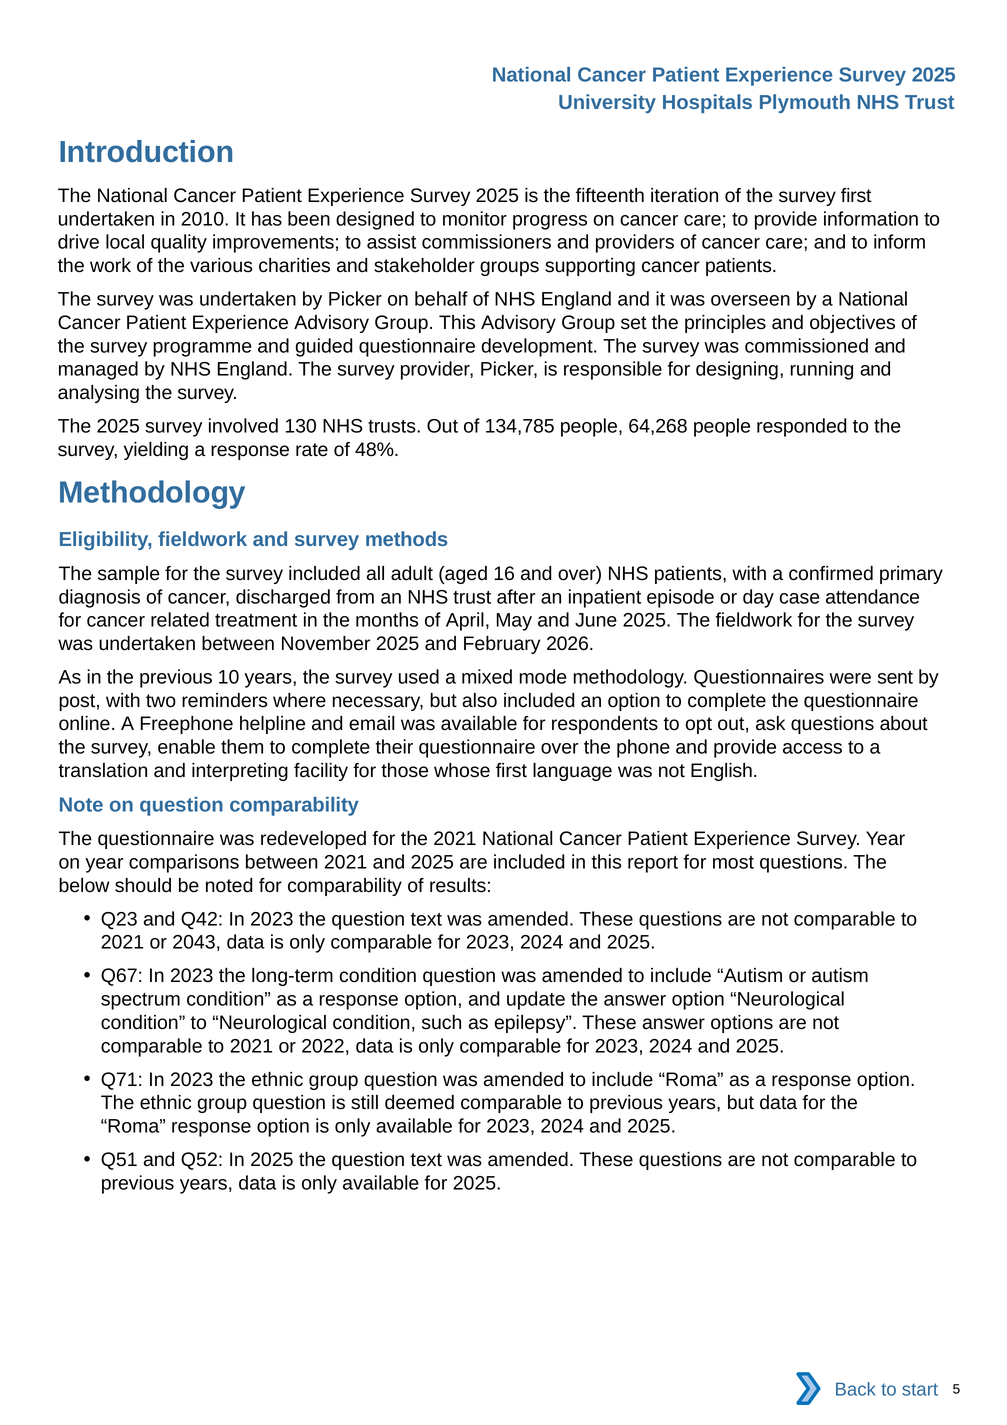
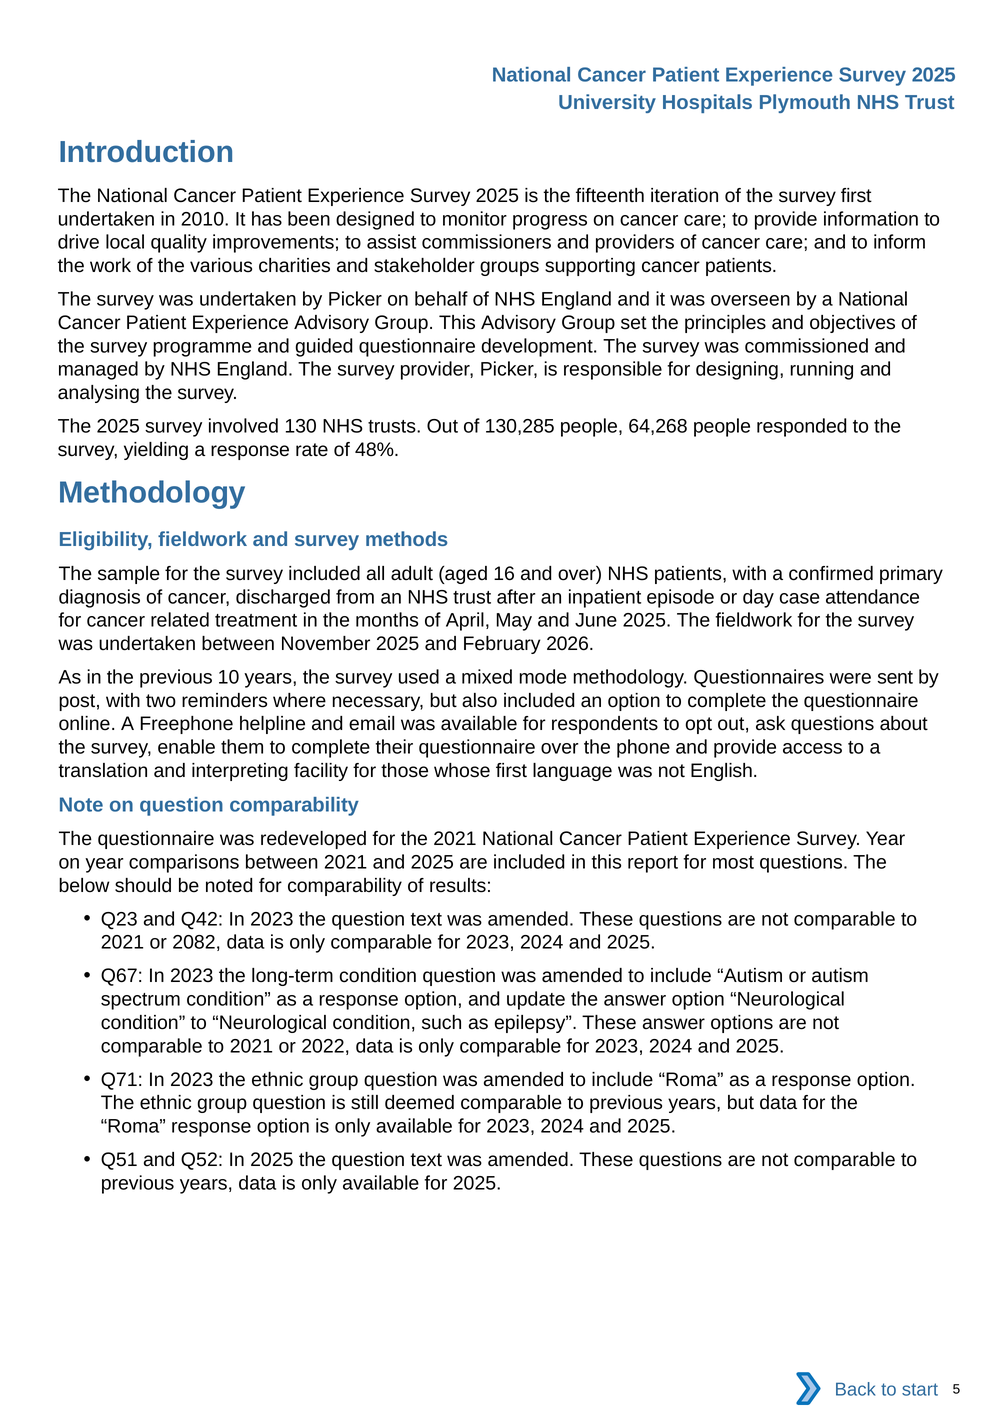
134,785: 134,785 -> 130,285
2043: 2043 -> 2082
